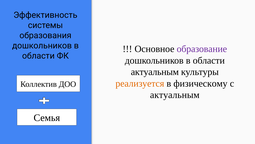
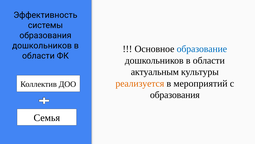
образование colour: purple -> blue
физическому: физическому -> мероприятий
актуальным at (175, 95): актуальным -> образования
